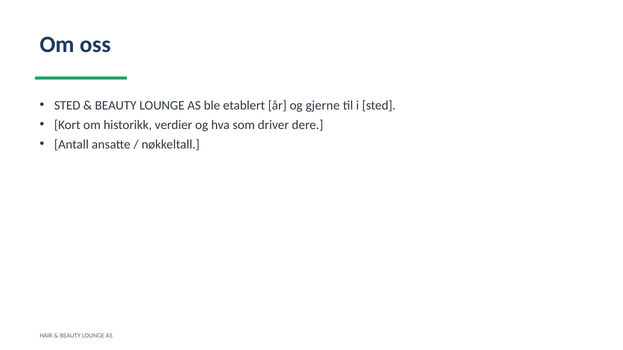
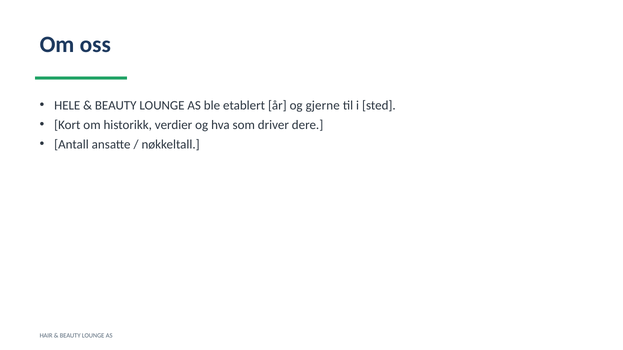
STED at (67, 106): STED -> HELE
